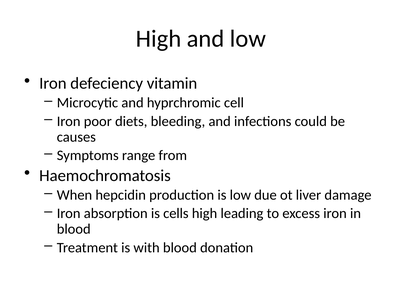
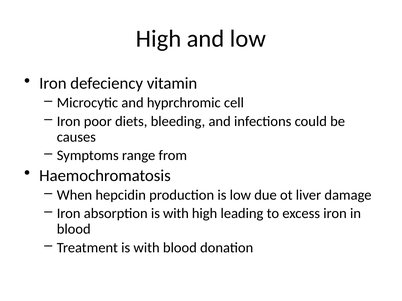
absorption is cells: cells -> with
